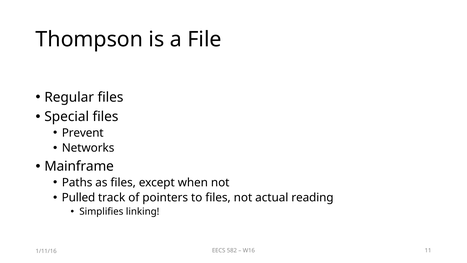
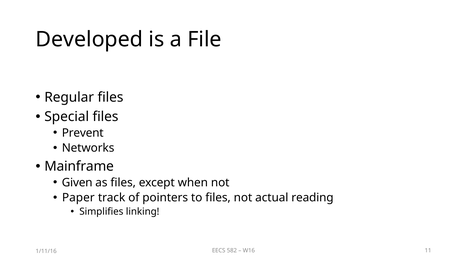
Thompson: Thompson -> Developed
Paths: Paths -> Given
Pulled: Pulled -> Paper
